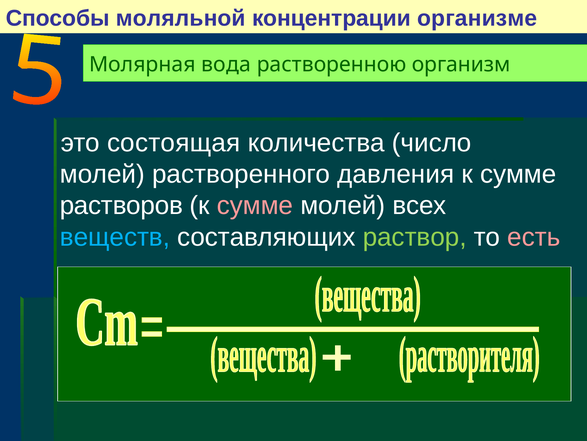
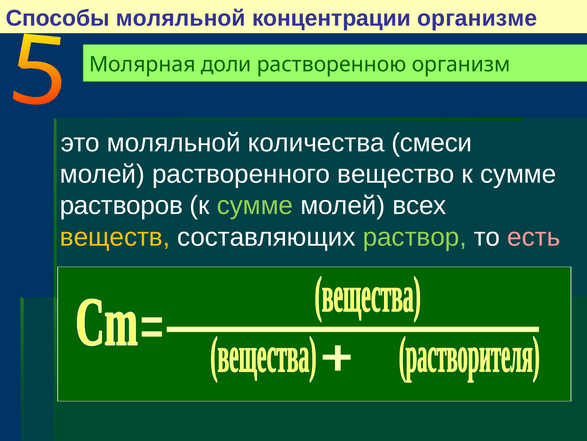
вода: вода -> доли
это состоящая: состоящая -> моляльной
число: число -> смеси
давления: давления -> вещество
сумме at (255, 205) colour: pink -> light green
веществ colour: light blue -> yellow
